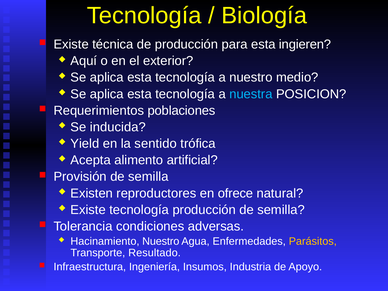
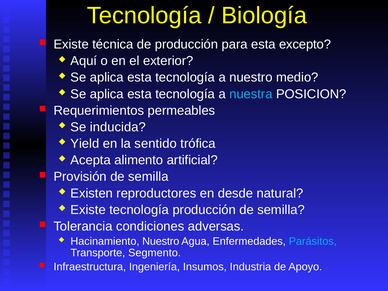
ingieren: ingieren -> excepto
poblaciones: poblaciones -> permeables
ofrece: ofrece -> desde
Parásitos colour: yellow -> light blue
Resultado: Resultado -> Segmento
